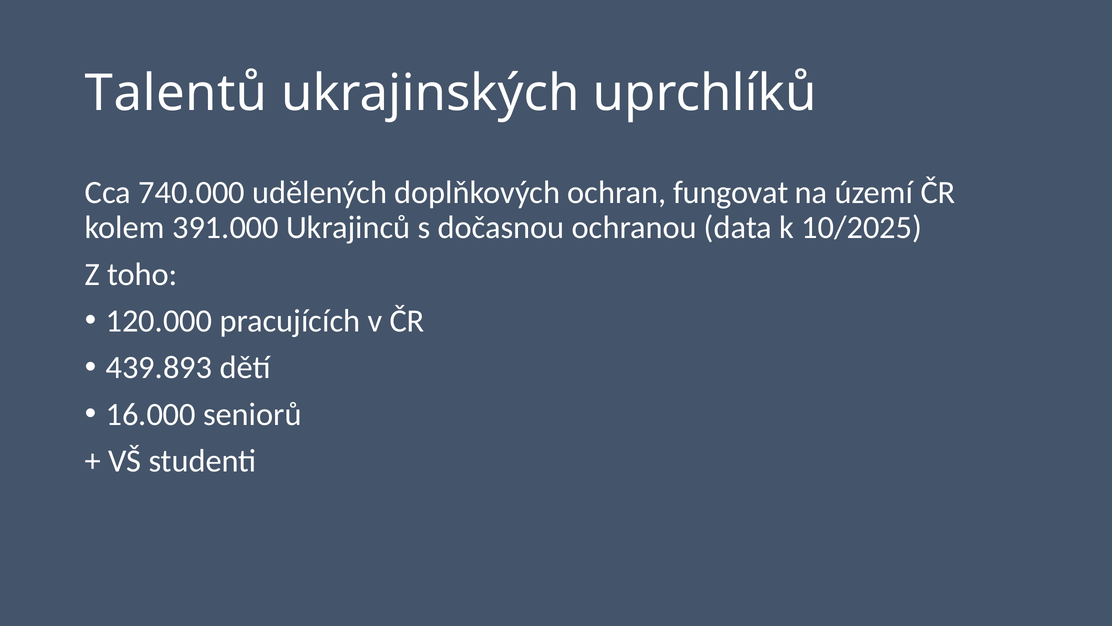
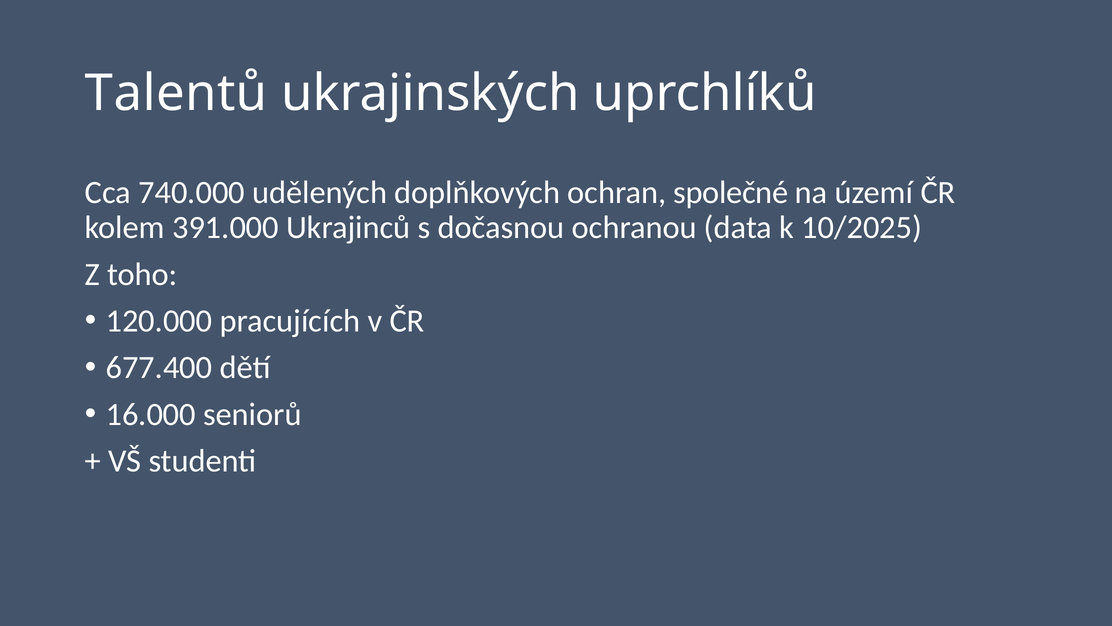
fungovat: fungovat -> společné
439.893: 439.893 -> 677.400
